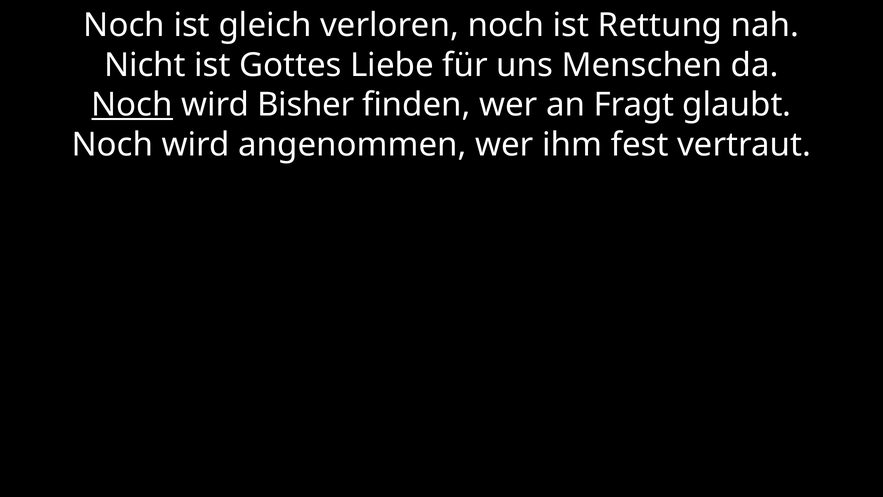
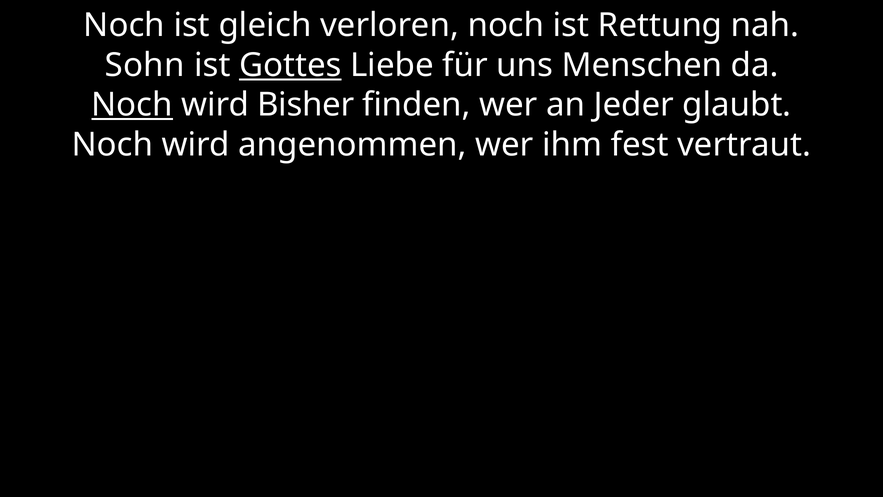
Nicht: Nicht -> Sohn
Gottes underline: none -> present
Fragt: Fragt -> Jeder
